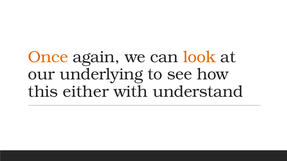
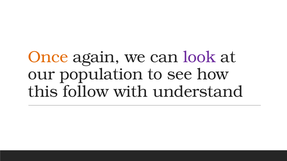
look colour: orange -> purple
underlying: underlying -> population
either: either -> follow
